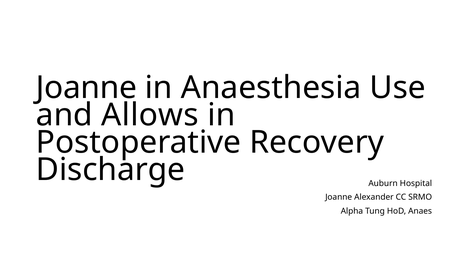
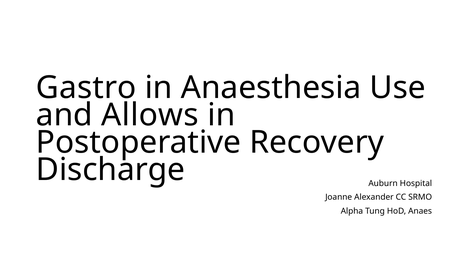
Joanne at (86, 88): Joanne -> Gastro
